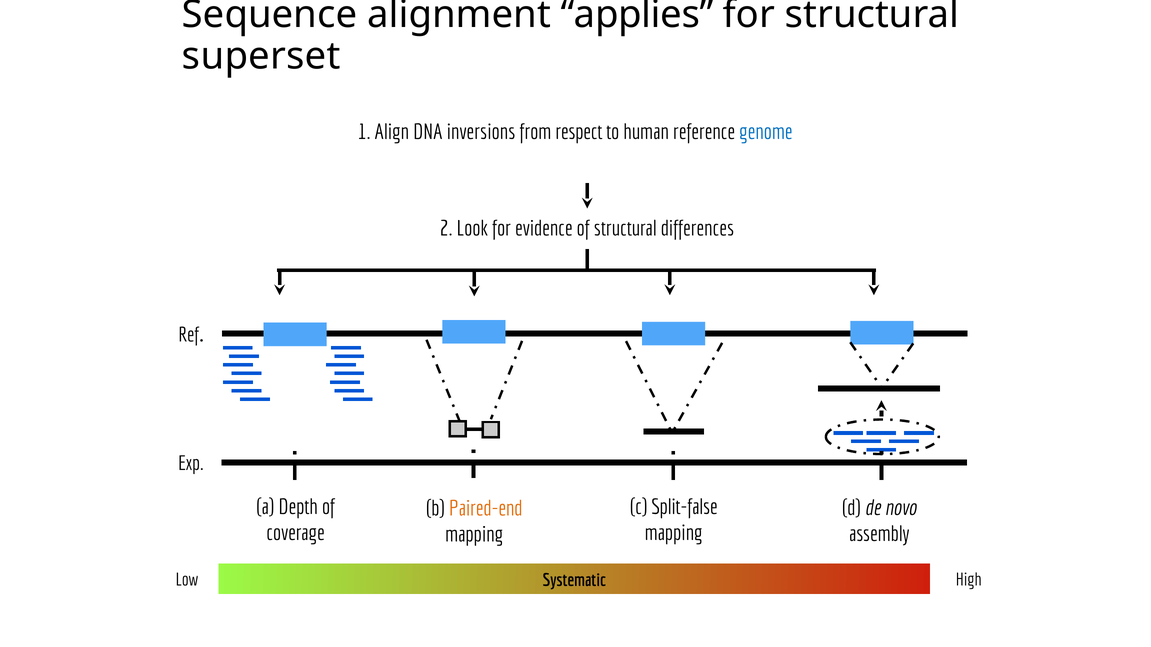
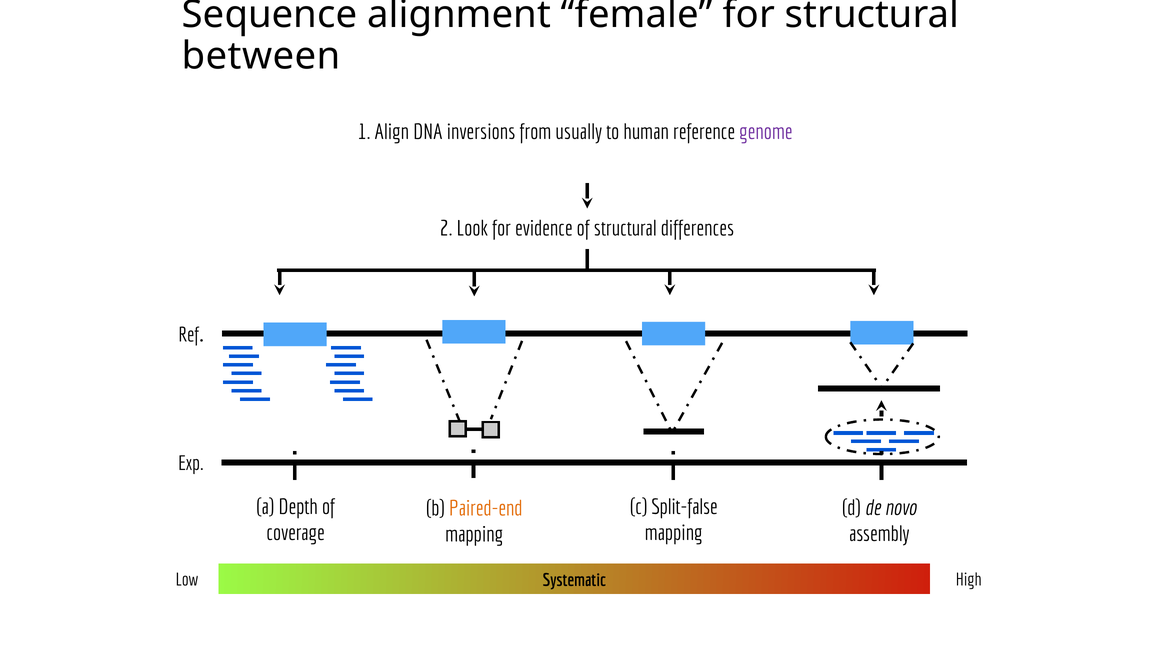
applies: applies -> female
superset: superset -> between
respect: respect -> usually
genome colour: blue -> purple
